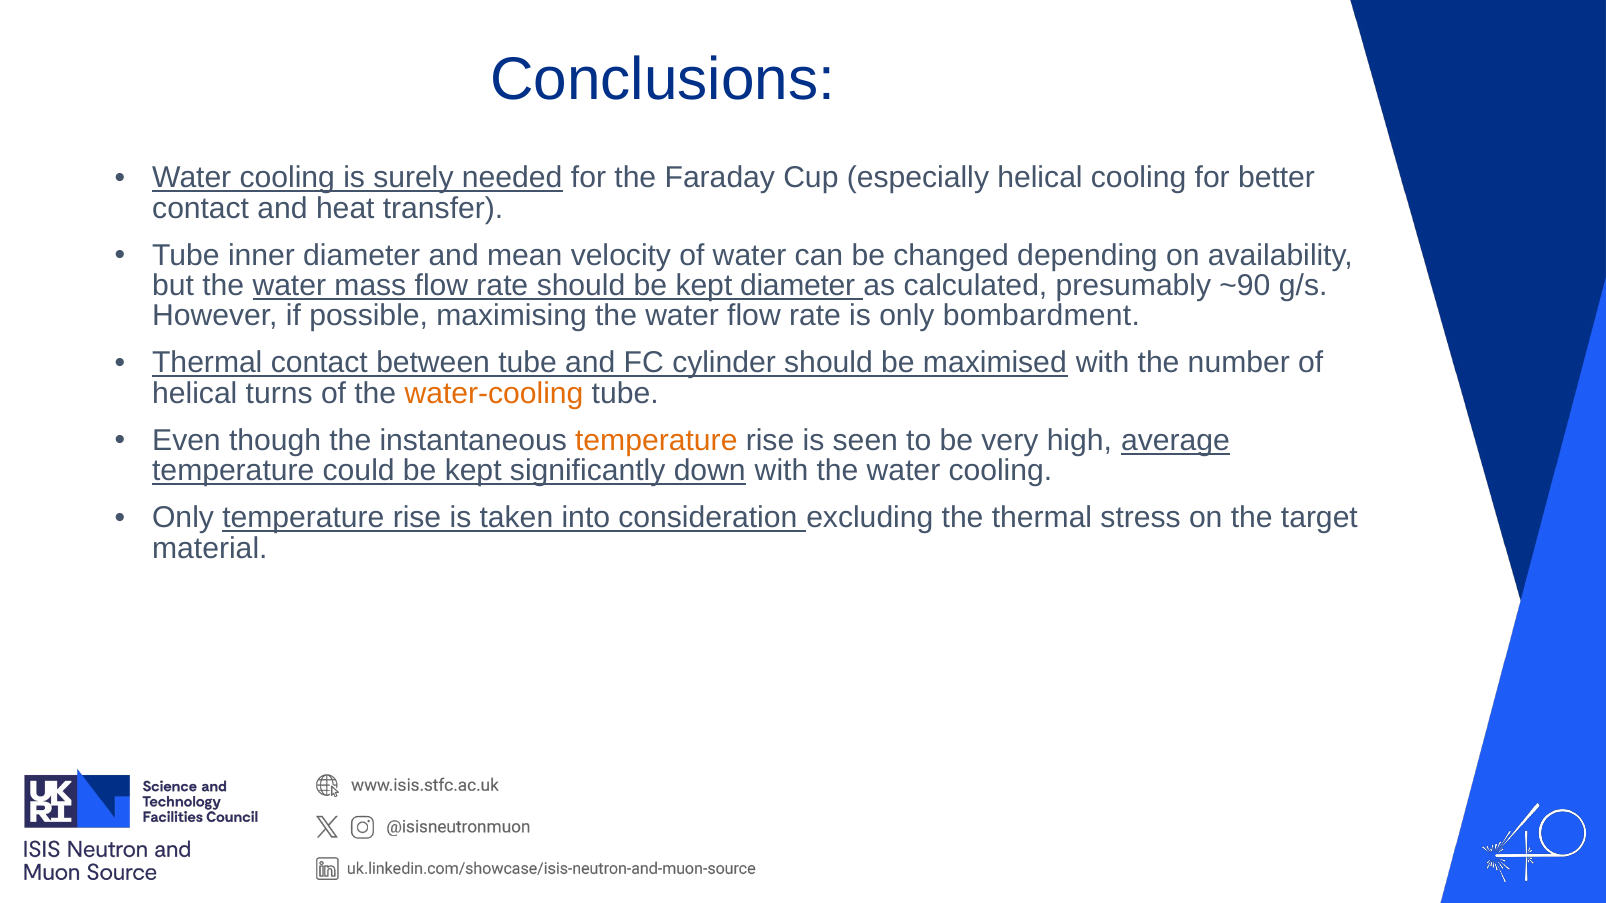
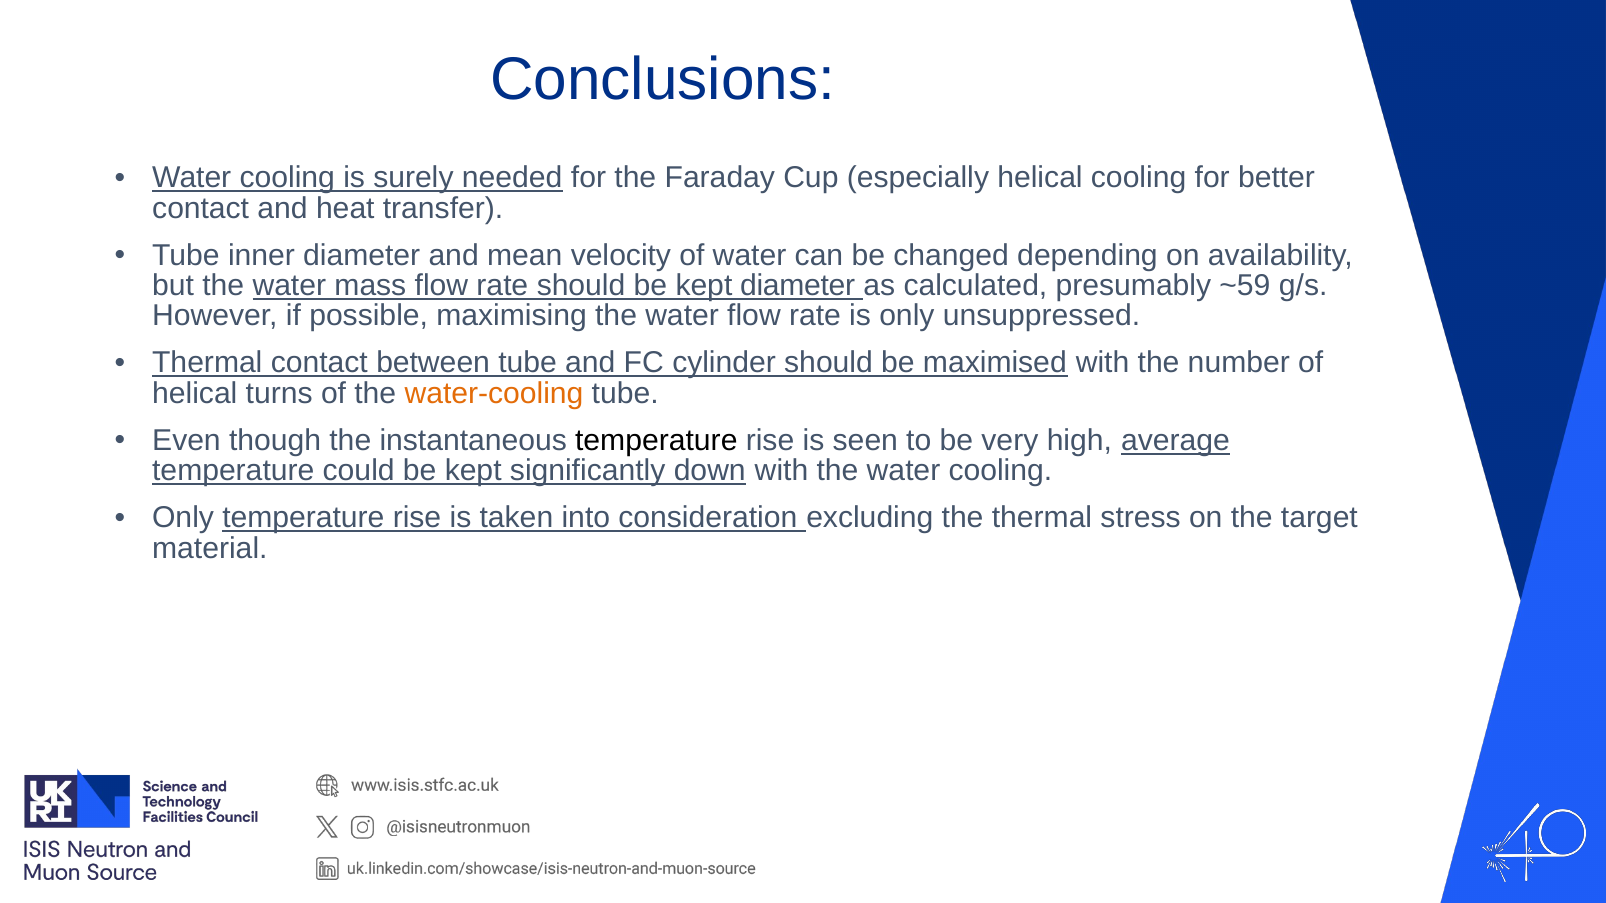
~90: ~90 -> ~59
bombardment: bombardment -> unsuppressed
temperature at (656, 441) colour: orange -> black
